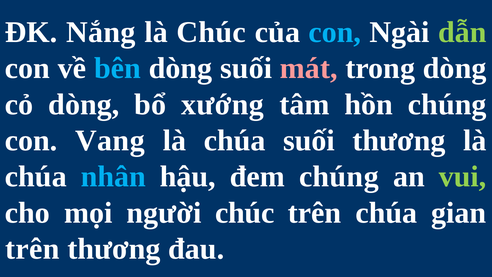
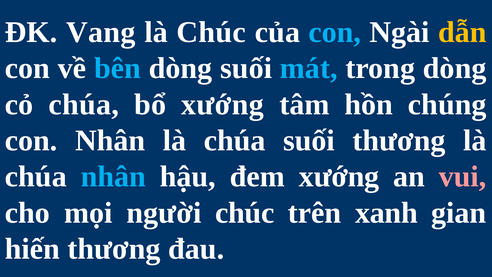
Nắng: Nắng -> Vang
dẫn colour: light green -> yellow
mát colour: pink -> light blue
cỏ dòng: dòng -> chúa
con Vang: Vang -> Nhân
đem chúng: chúng -> xướng
vui colour: light green -> pink
trên chúa: chúa -> xanh
trên at (32, 249): trên -> hiến
